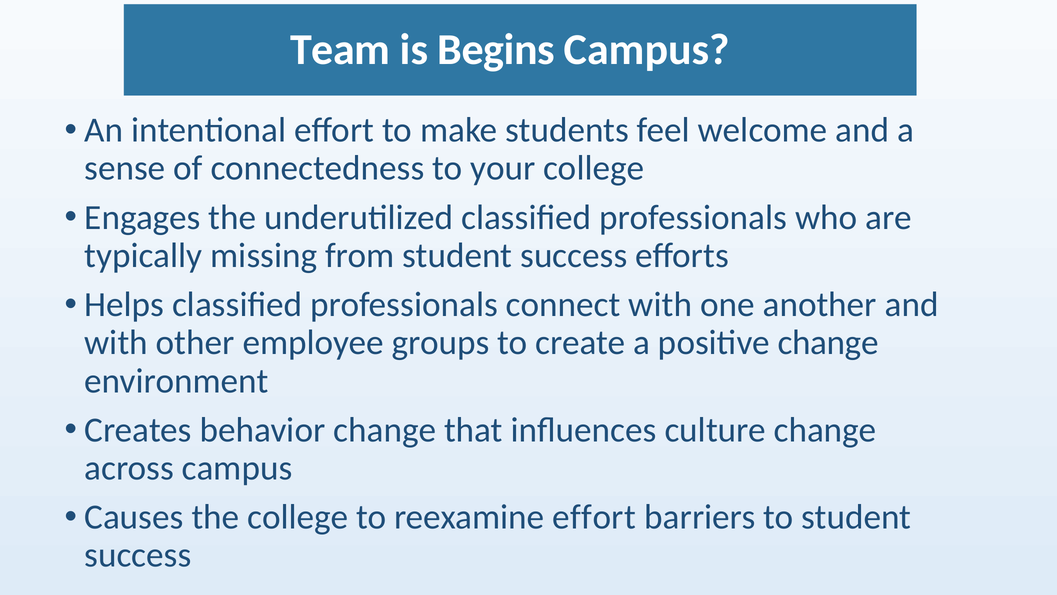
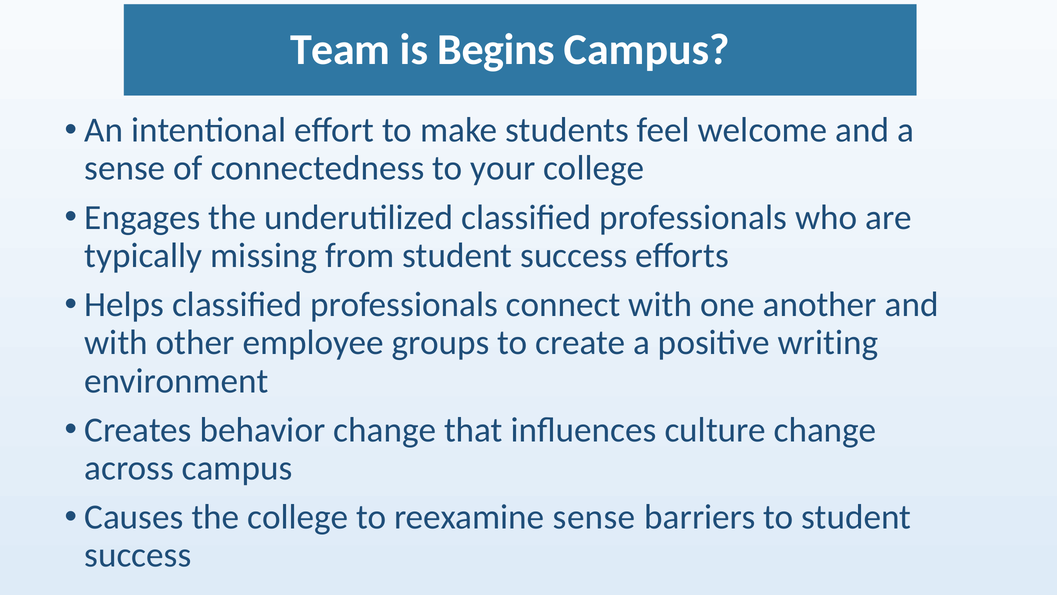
positive change: change -> writing
reexamine effort: effort -> sense
